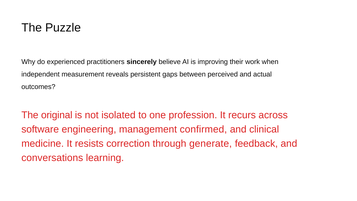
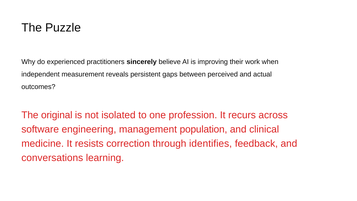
confirmed: confirmed -> population
generate: generate -> identifies
